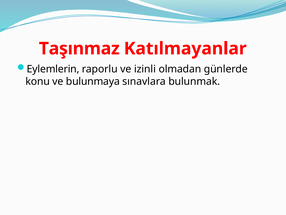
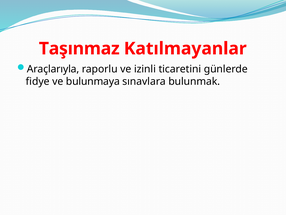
Eylemlerin: Eylemlerin -> Araçlarıyla
olmadan: olmadan -> ticaretini
konu: konu -> fidye
